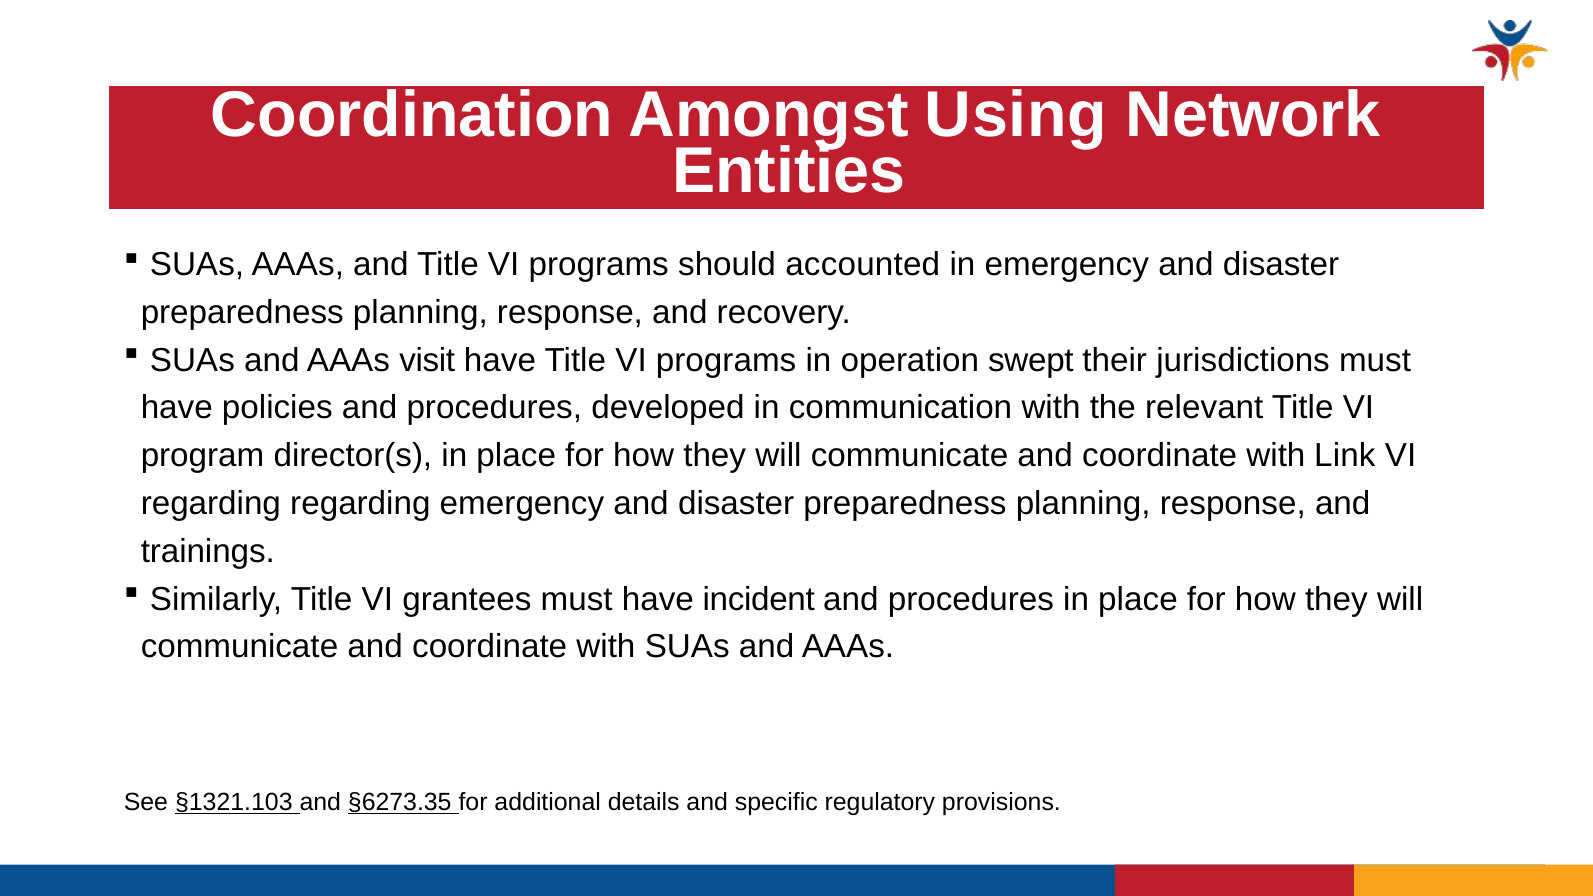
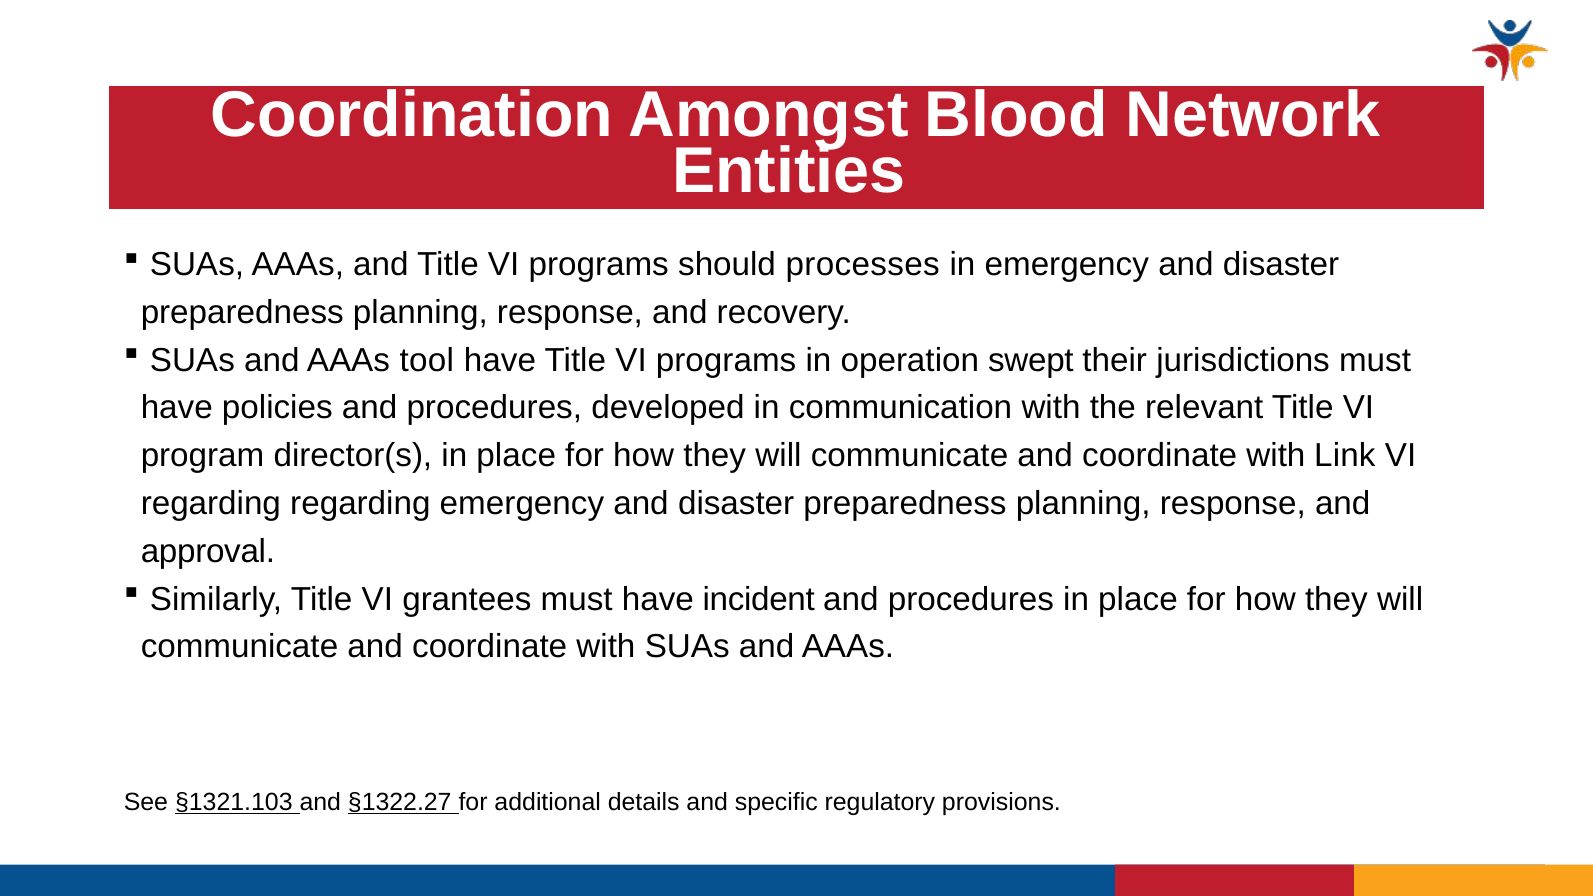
Using: Using -> Blood
accounted: accounted -> processes
visit: visit -> tool
trainings: trainings -> approval
§6273.35: §6273.35 -> §1322.27
